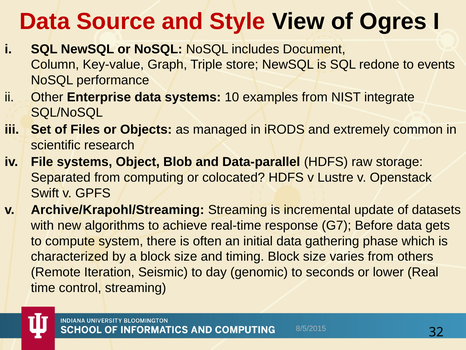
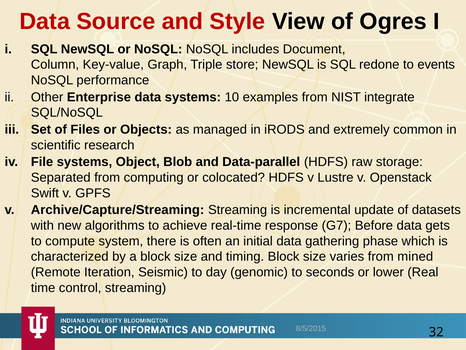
Archive/Krapohl/Streaming: Archive/Krapohl/Streaming -> Archive/Capture/Streaming
others: others -> mined
